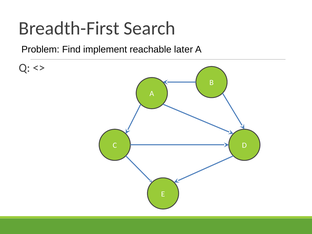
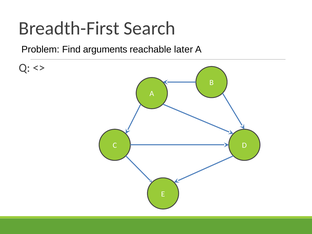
implement: implement -> arguments
